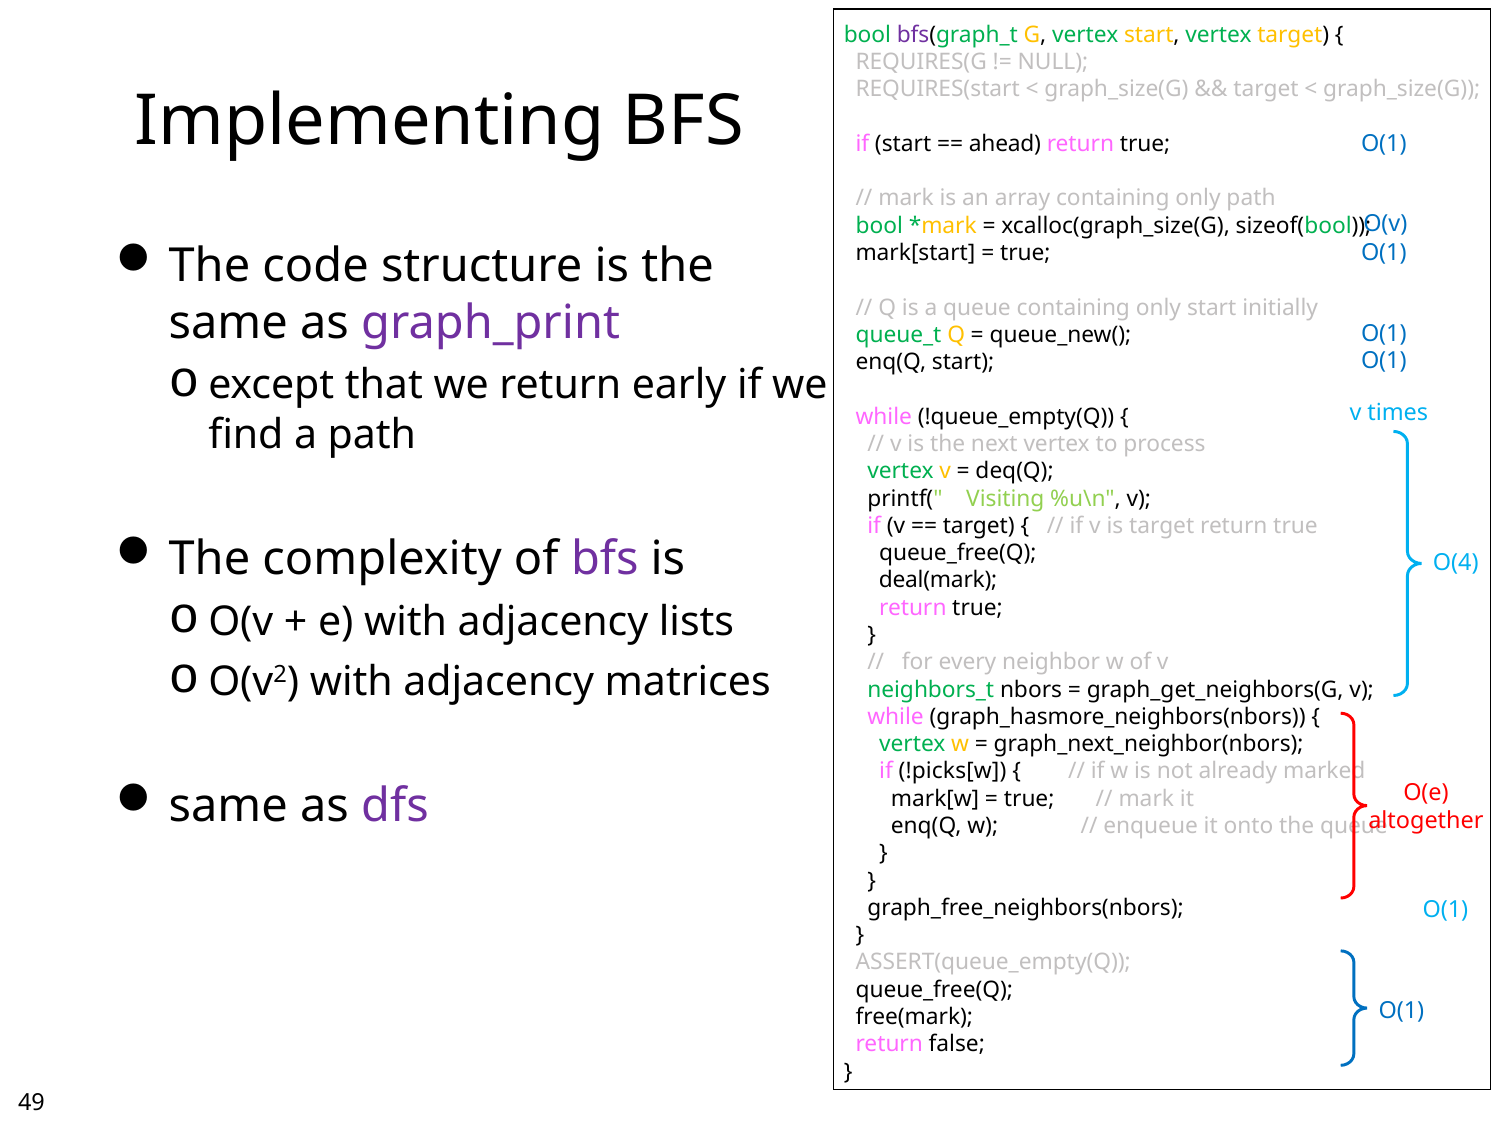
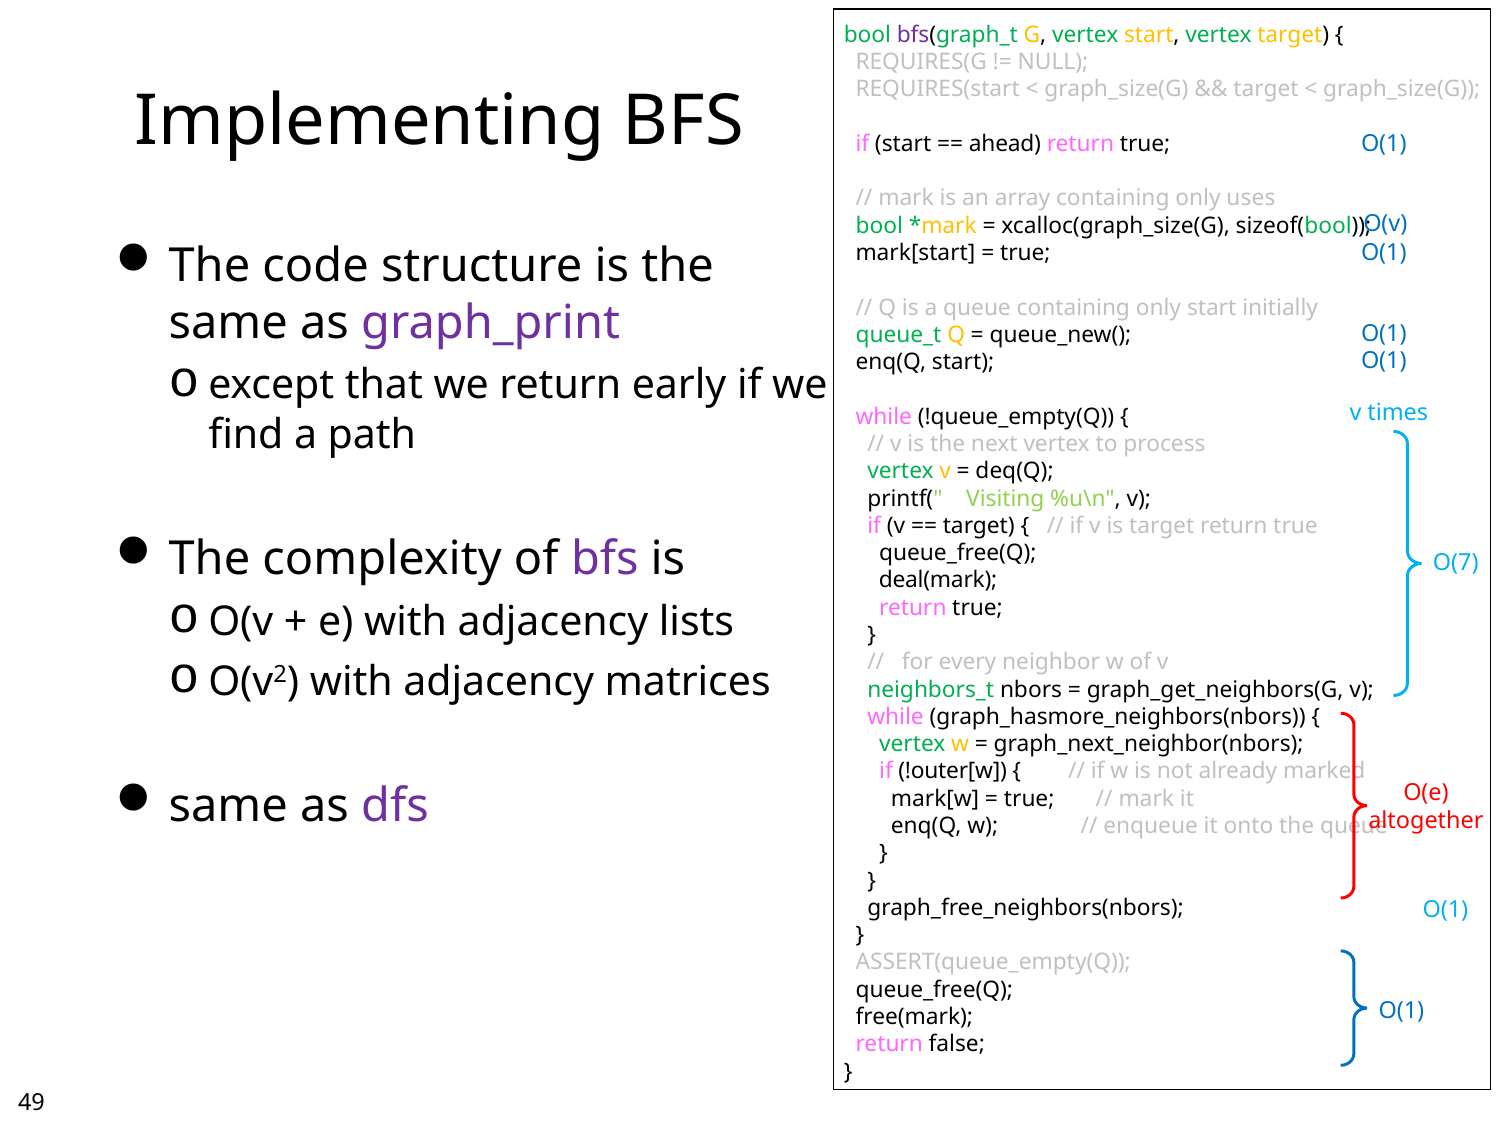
only path: path -> uses
O(4: O(4 -> O(7
!picks[w: !picks[w -> !outer[w
